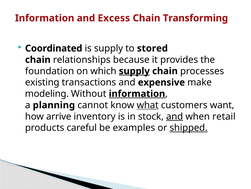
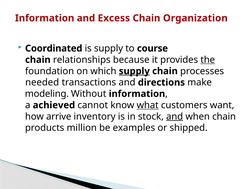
Transforming: Transforming -> Organization
stored: stored -> course
the underline: none -> present
existing: existing -> needed
expensive: expensive -> directions
information at (137, 93) underline: present -> none
planning: planning -> achieved
when retail: retail -> chain
careful: careful -> million
shipped underline: present -> none
